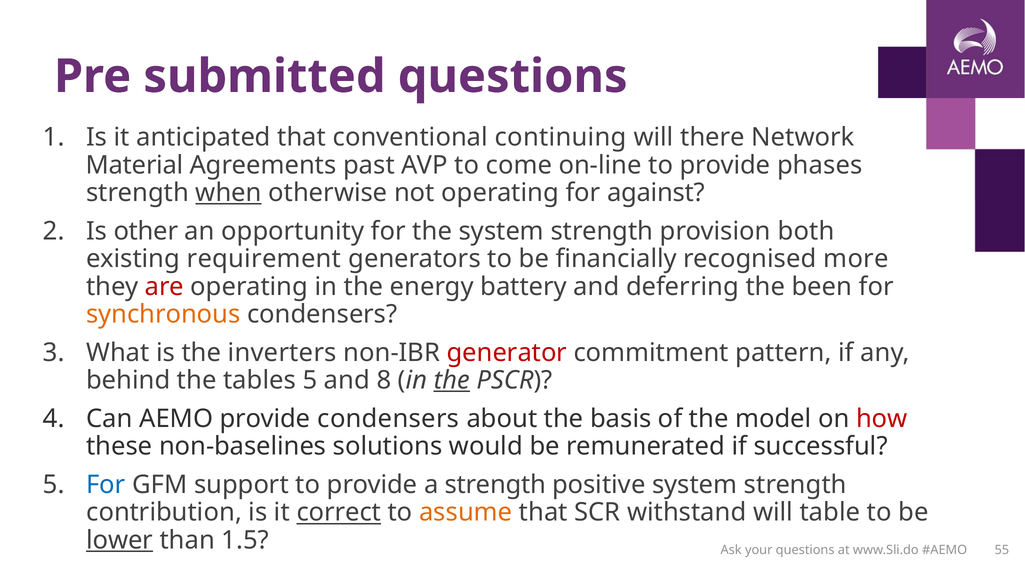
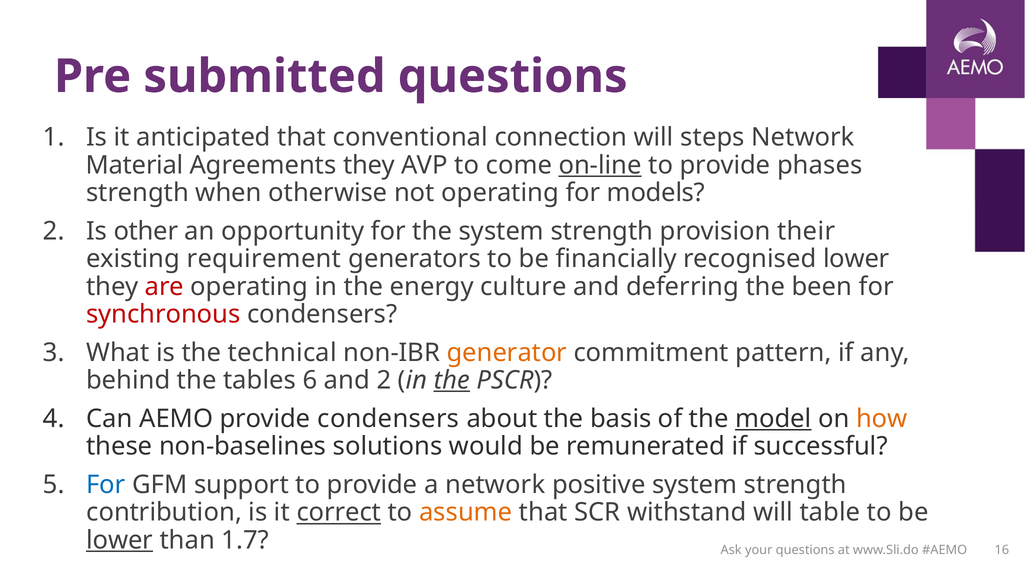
continuing: continuing -> connection
there: there -> steps
Agreements past: past -> they
on-line underline: none -> present
when underline: present -> none
against: against -> models
both: both -> their
recognised more: more -> lower
battery: battery -> culture
synchronous colour: orange -> red
inverters: inverters -> technical
generator colour: red -> orange
tables 5: 5 -> 6
and 8: 8 -> 2
model underline: none -> present
how colour: red -> orange
a strength: strength -> network
1.5: 1.5 -> 1.7
55: 55 -> 16
